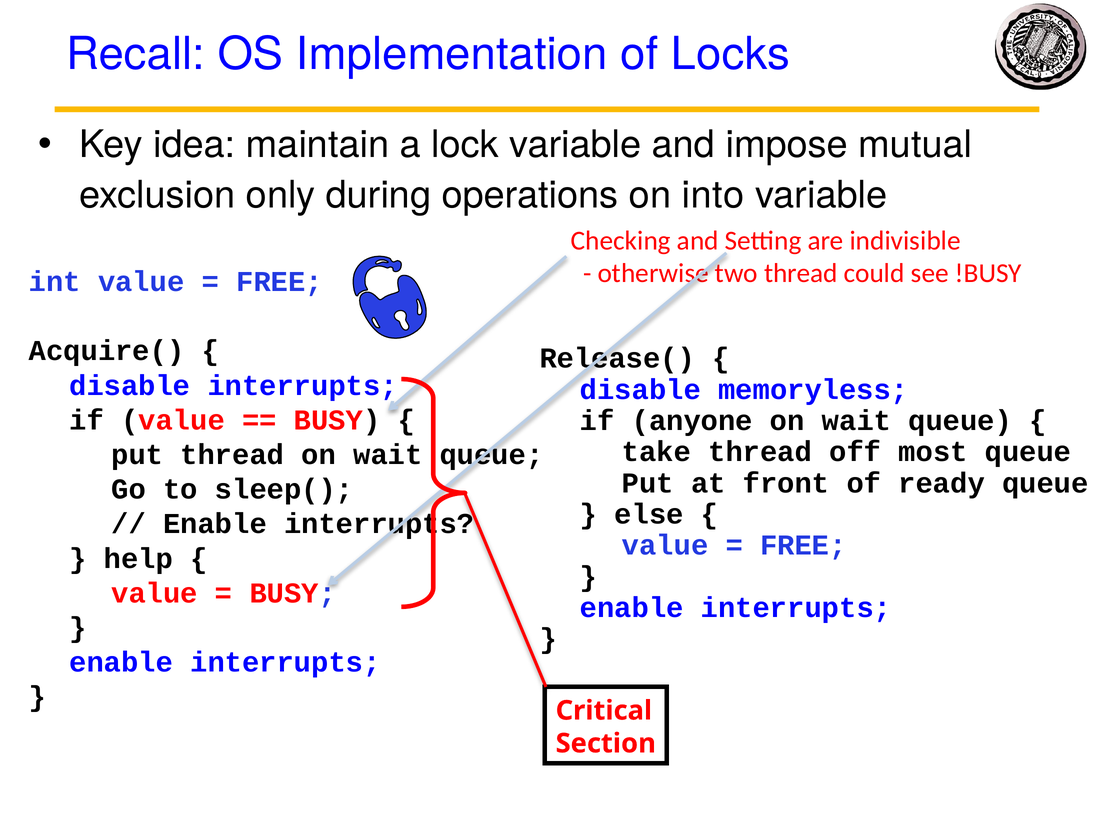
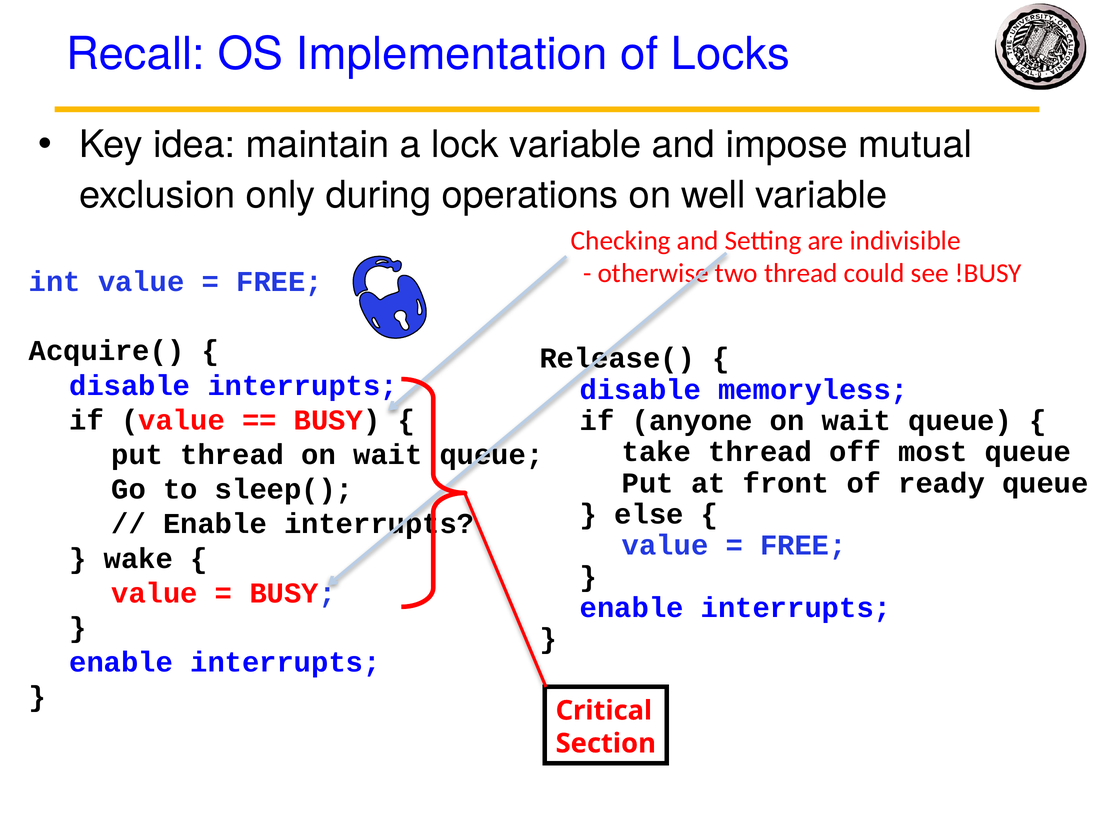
into: into -> well
help: help -> wake
